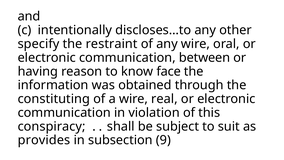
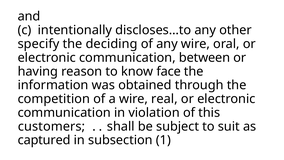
restraint: restraint -> deciding
constituting: constituting -> competition
conspiracy: conspiracy -> customers
provides: provides -> captured
9: 9 -> 1
